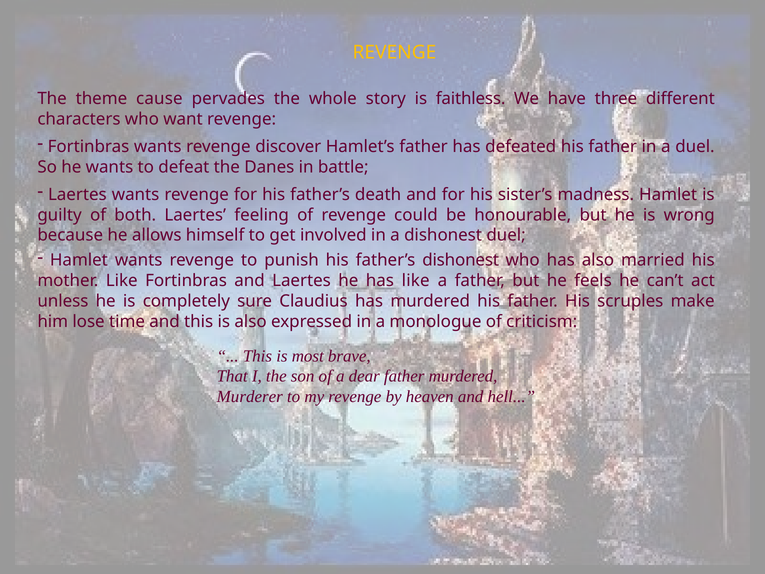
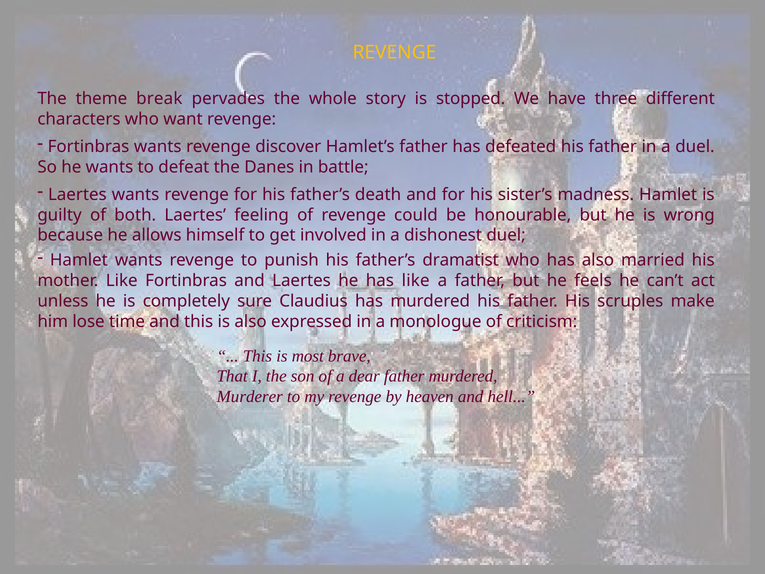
cause: cause -> break
faithless: faithless -> stopped
father’s dishonest: dishonest -> dramatist
